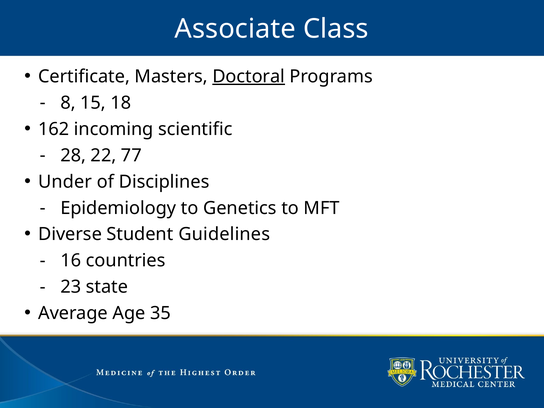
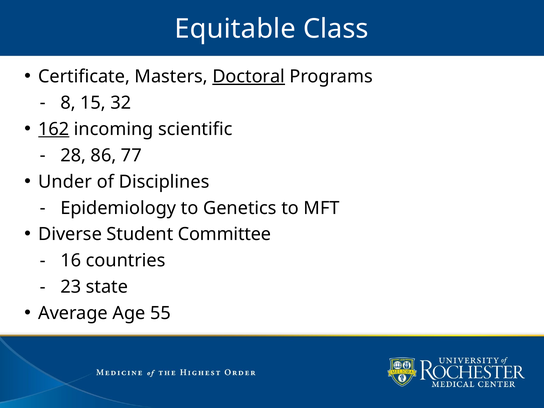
Associate: Associate -> Equitable
18: 18 -> 32
162 underline: none -> present
22: 22 -> 86
Guidelines: Guidelines -> Committee
35: 35 -> 55
